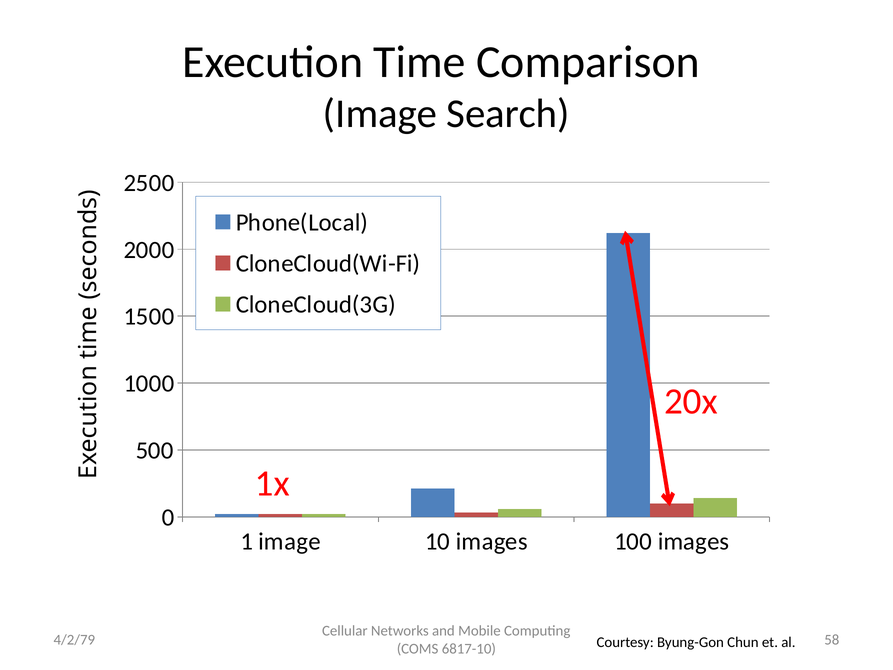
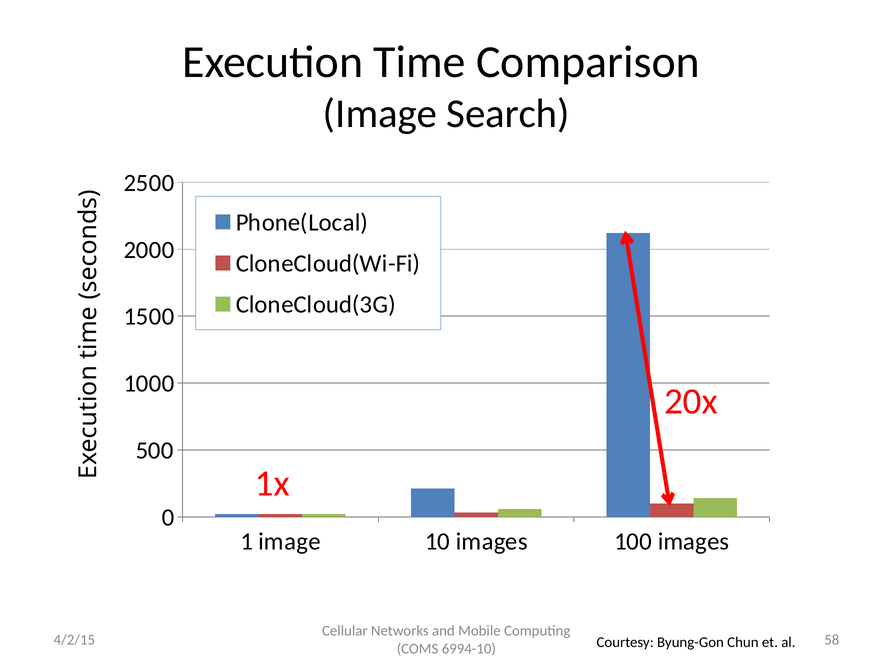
4/2/79: 4/2/79 -> 4/2/15
6817-10: 6817-10 -> 6994-10
